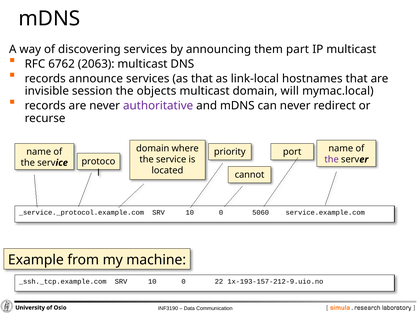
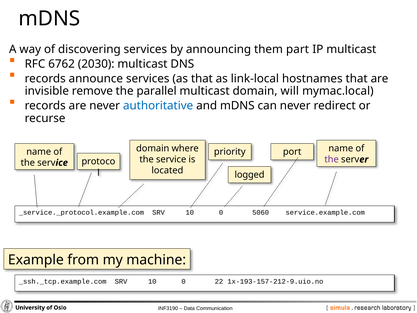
2063: 2063 -> 2030
session: session -> remove
objects: objects -> parallel
authoritative colour: purple -> blue
cannot: cannot -> logged
